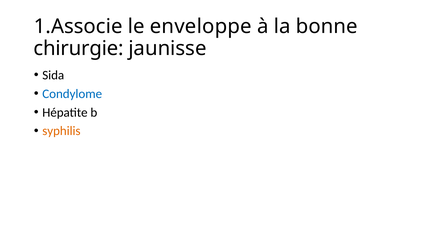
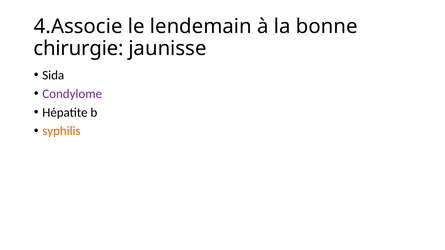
1.Associe: 1.Associe -> 4.Associe
enveloppe: enveloppe -> lendemain
Condylome colour: blue -> purple
